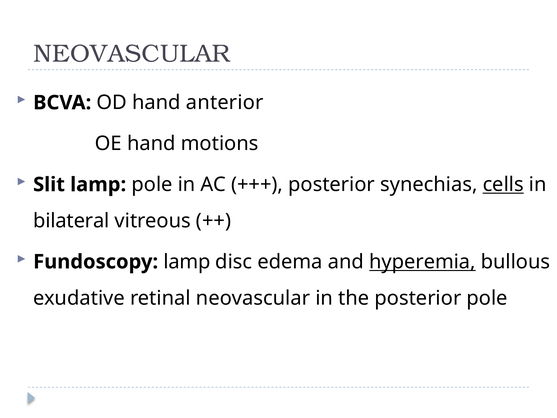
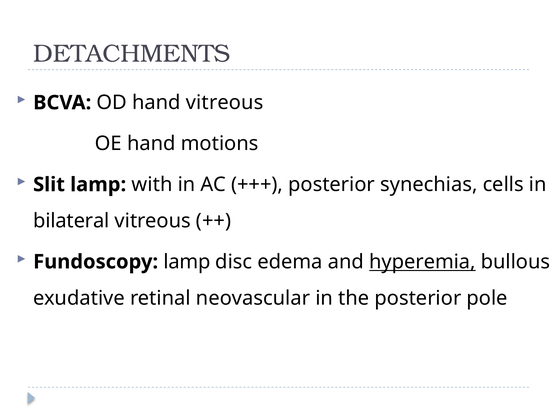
NEOVASCULAR at (132, 54): NEOVASCULAR -> DETACHMENTS
hand anterior: anterior -> vitreous
lamp pole: pole -> with
cells underline: present -> none
